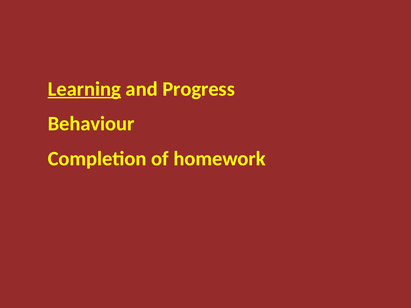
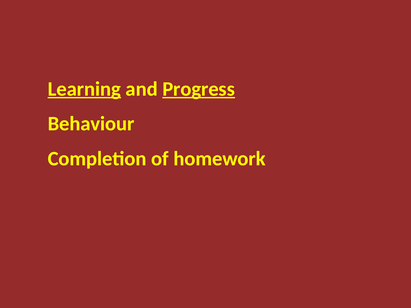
Progress underline: none -> present
